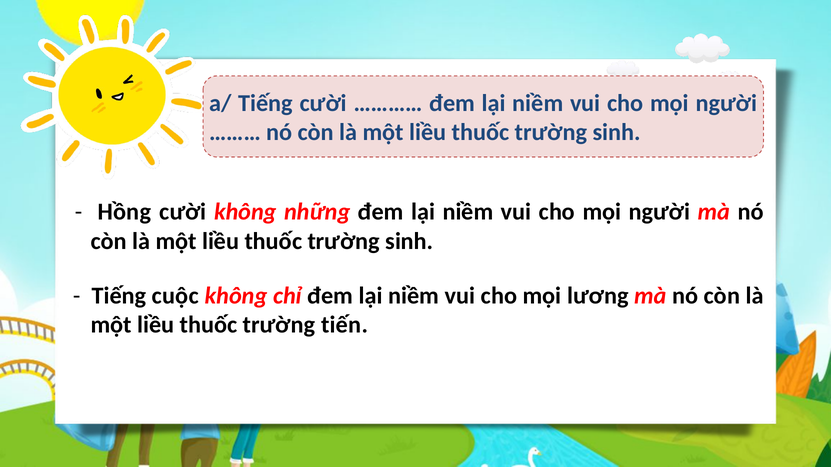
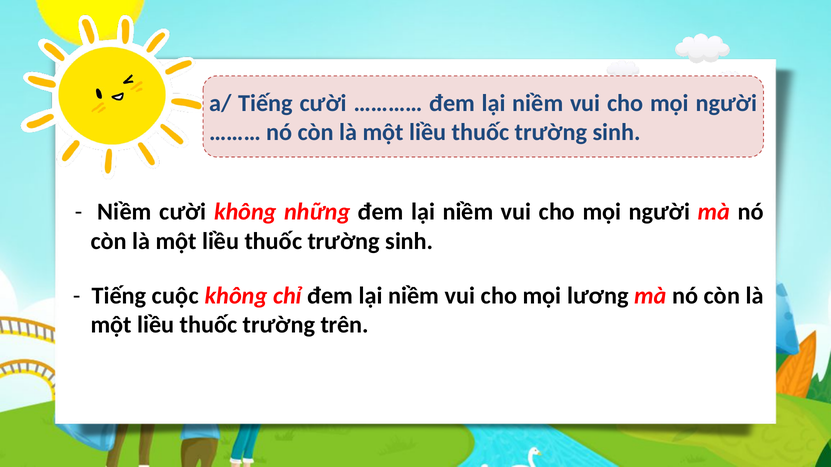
Hồng at (124, 212): Hồng -> Niềm
tiến: tiến -> trên
